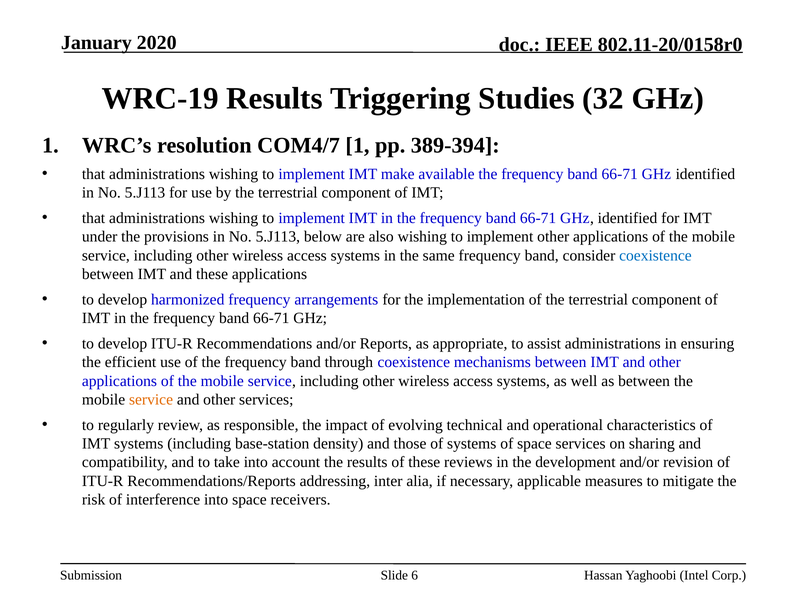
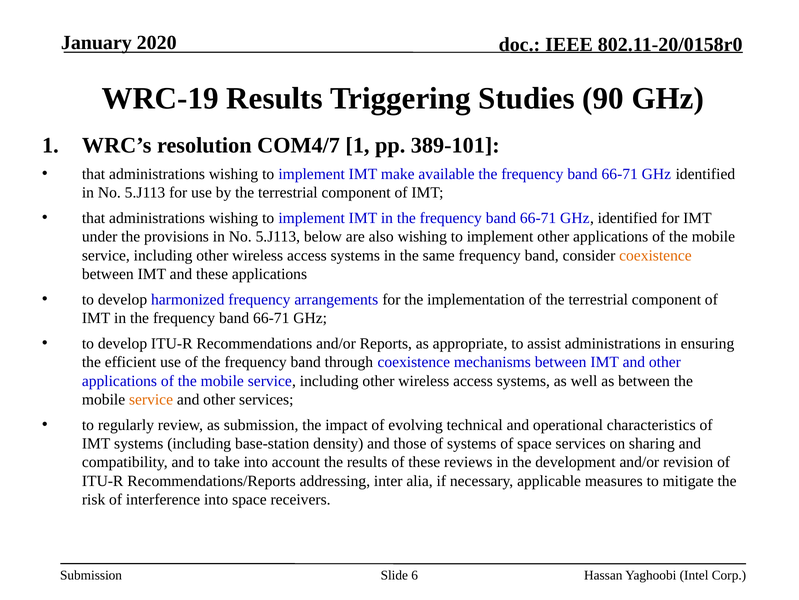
32: 32 -> 90
389-394: 389-394 -> 389-101
coexistence at (655, 255) colour: blue -> orange
as responsible: responsible -> submission
